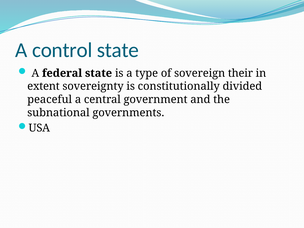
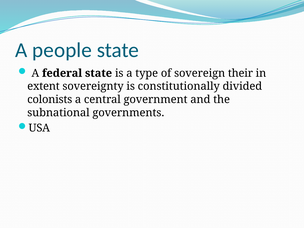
control: control -> people
peaceful: peaceful -> colonists
